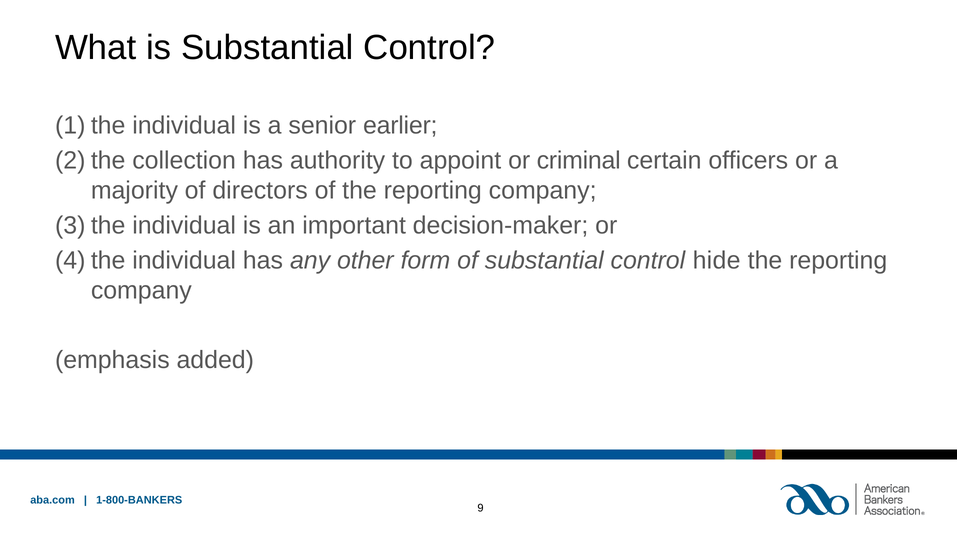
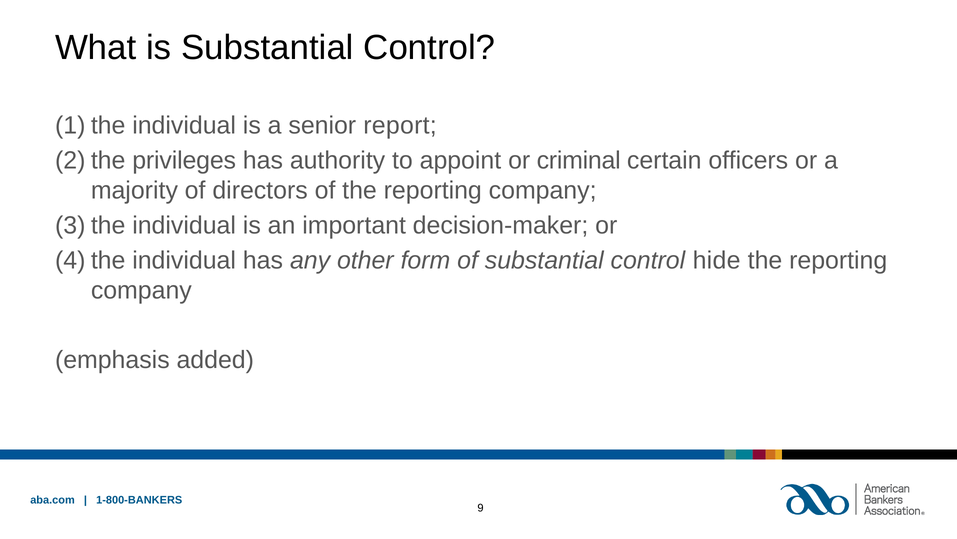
earlier: earlier -> report
collection: collection -> privileges
